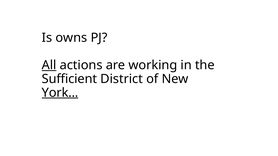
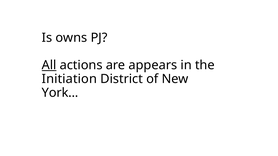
working: working -> appears
Sufficient: Sufficient -> Initiation
York underline: present -> none
